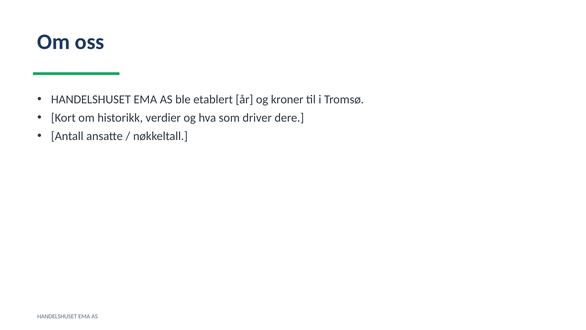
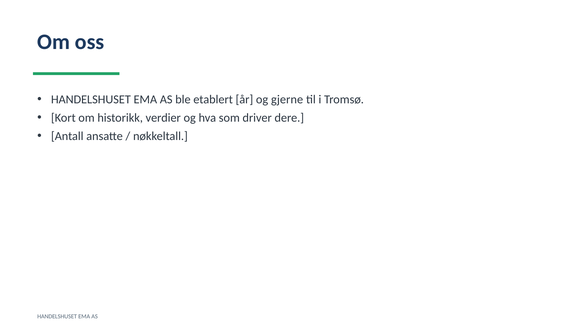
kroner: kroner -> gjerne
